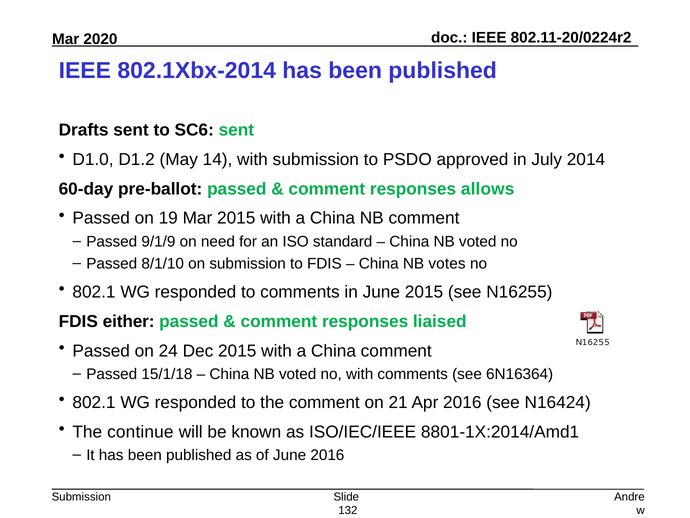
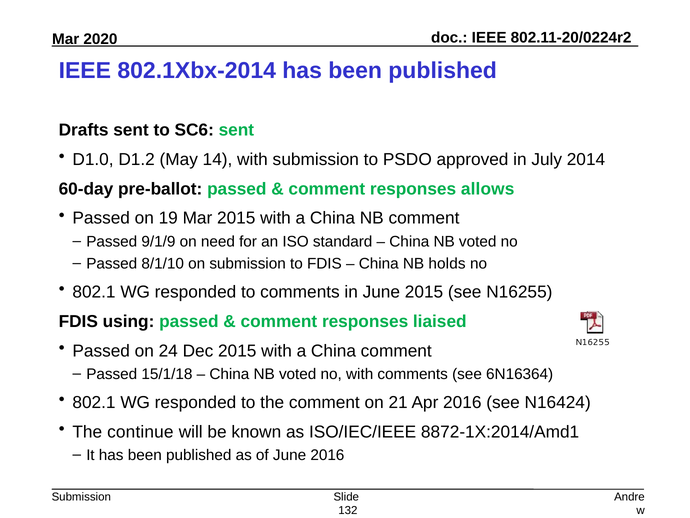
votes: votes -> holds
either: either -> using
8801-1X:2014/Amd1: 8801-1X:2014/Amd1 -> 8872-1X:2014/Amd1
